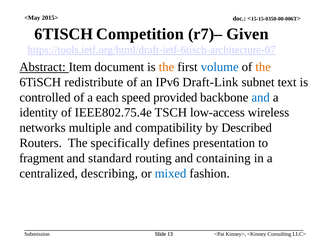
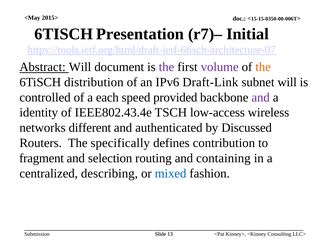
Competition: Competition -> Presentation
Given: Given -> Initial
Abstract Item: Item -> Will
the at (167, 67) colour: orange -> purple
volume colour: blue -> purple
redistribute: redistribute -> distribution
subnet text: text -> will
and at (261, 97) colour: blue -> purple
IEEE802.75.4e: IEEE802.75.4e -> IEEE802.43.4e
multiple: multiple -> different
compatibility: compatibility -> authenticated
Described: Described -> Discussed
presentation: presentation -> contribution
standard: standard -> selection
